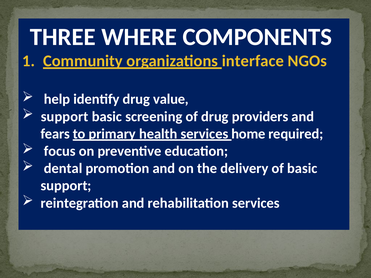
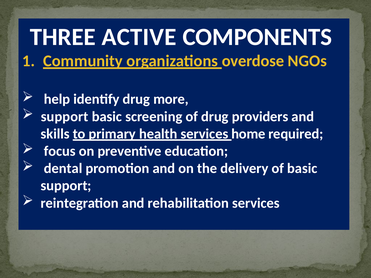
WHERE: WHERE -> ACTIVE
interface: interface -> overdose
value: value -> more
fears: fears -> skills
